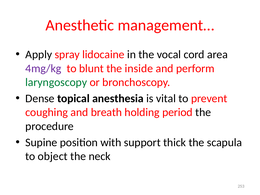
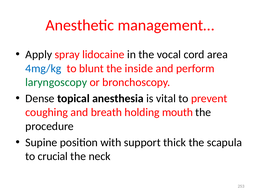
4mg/kg colour: purple -> blue
period: period -> mouth
object: object -> crucial
